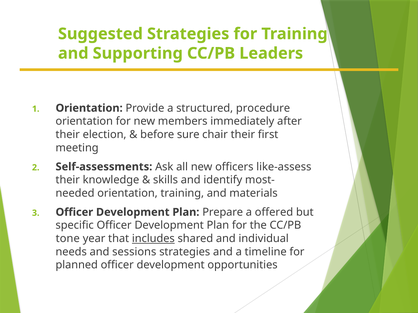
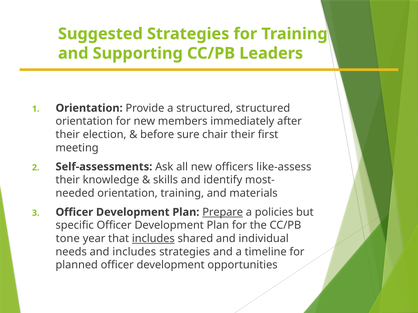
structured procedure: procedure -> structured
Prepare underline: none -> present
offered: offered -> policies
and sessions: sessions -> includes
